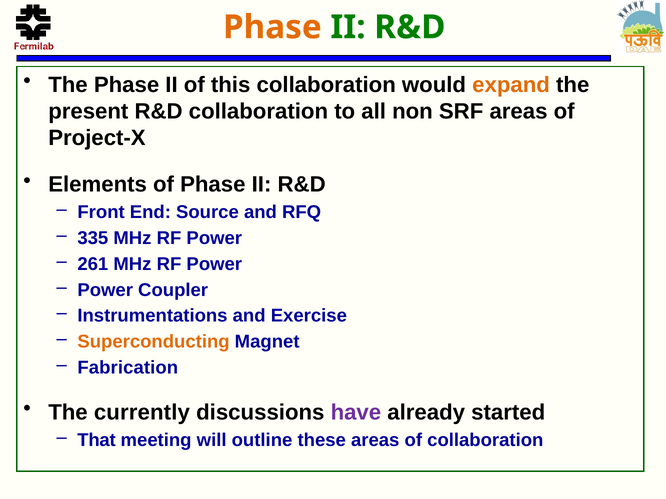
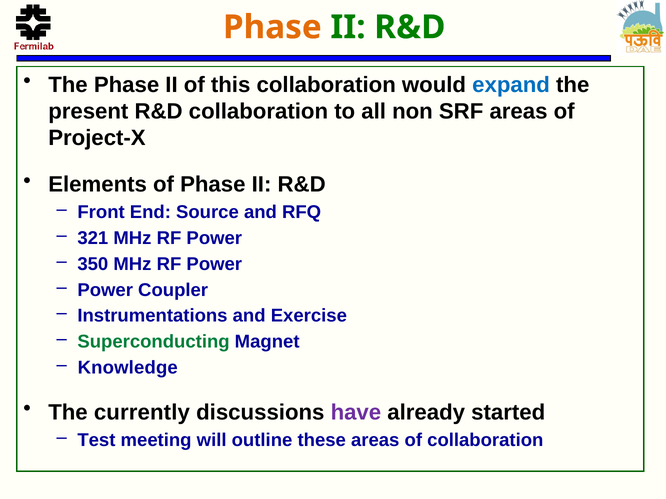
expand colour: orange -> blue
335: 335 -> 321
261: 261 -> 350
Superconducting colour: orange -> green
Fabrication: Fabrication -> Knowledge
That: That -> Test
